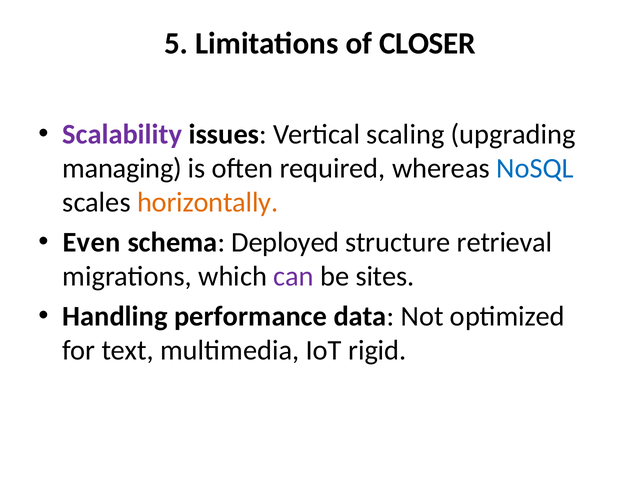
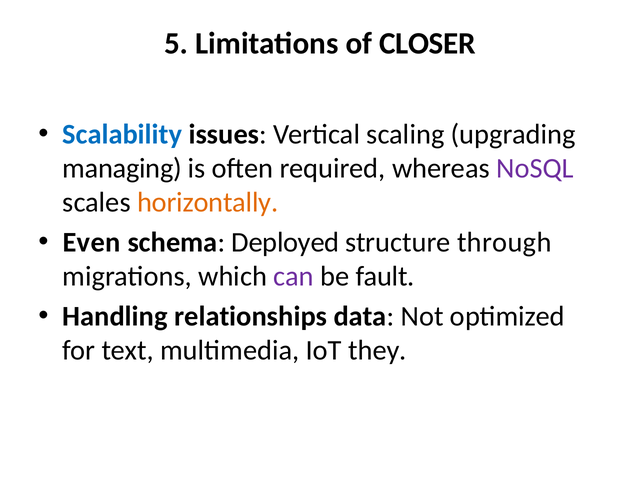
Scalability colour: purple -> blue
NoSQL colour: blue -> purple
retrieval: retrieval -> through
sites: sites -> fault
performance: performance -> relationships
rigid: rigid -> they
